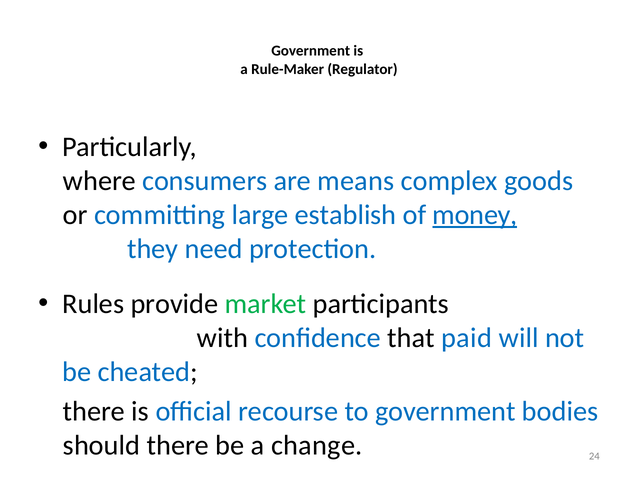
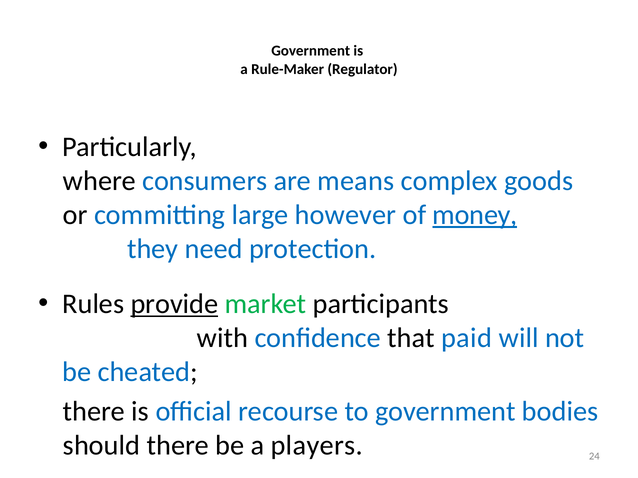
establish: establish -> however
provide underline: none -> present
change: change -> players
